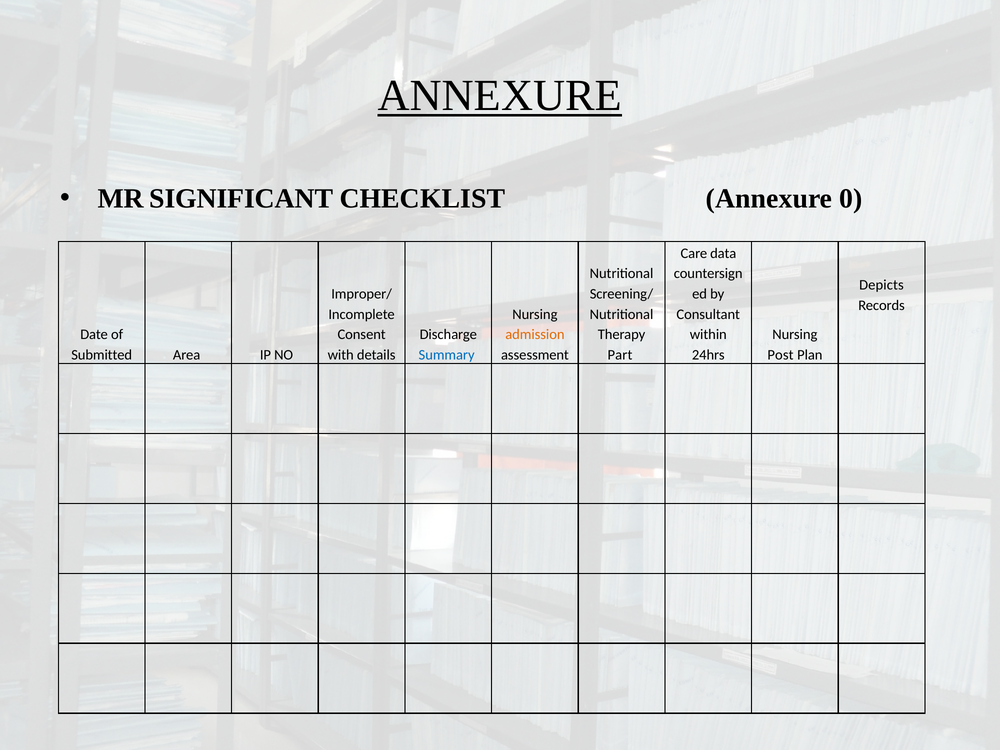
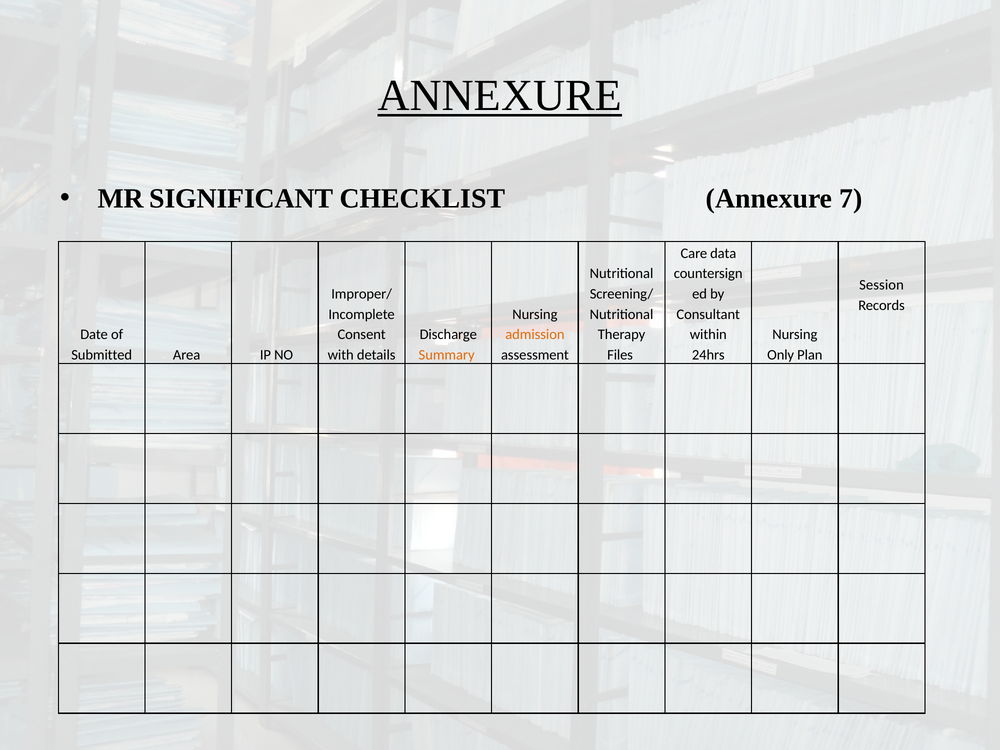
0: 0 -> 7
Depicts: Depicts -> Session
Summary colour: blue -> orange
Part: Part -> Files
Post: Post -> Only
